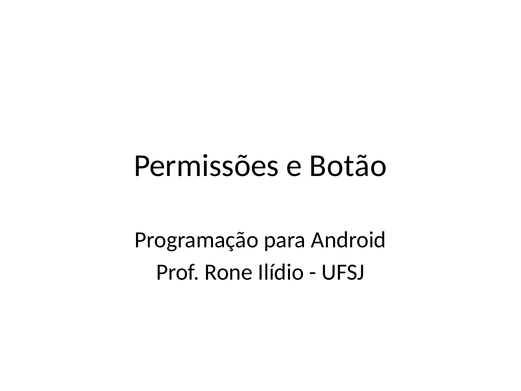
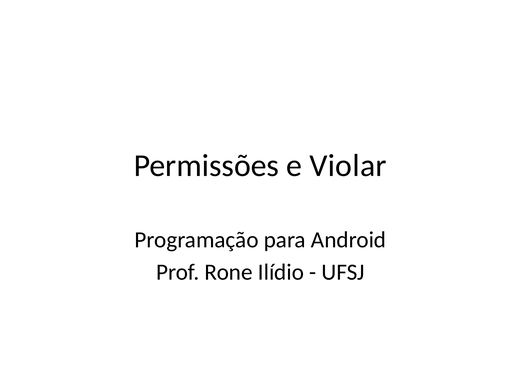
Botão: Botão -> Violar
